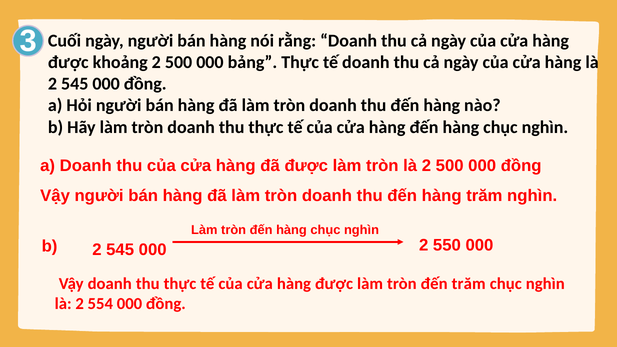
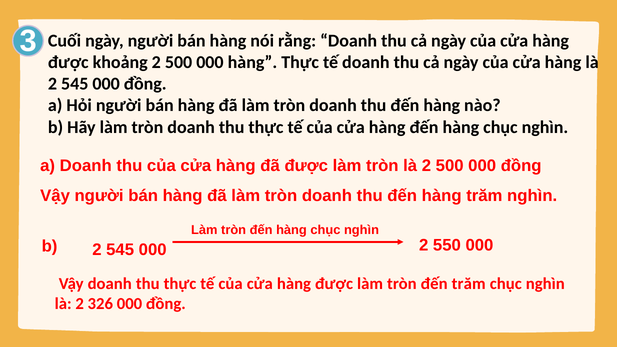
000 bảng: bảng -> hàng
554: 554 -> 326
